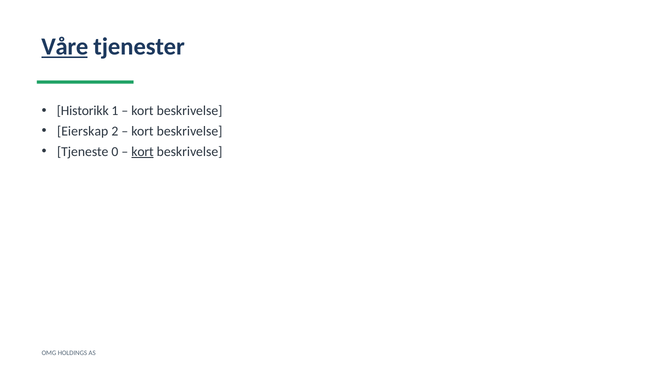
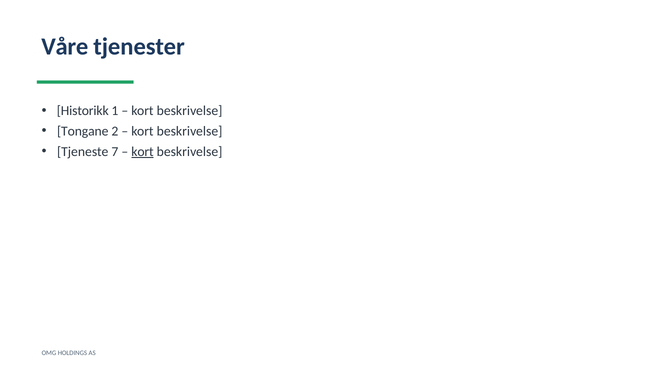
Våre underline: present -> none
Eierskap: Eierskap -> Tongane
0: 0 -> 7
